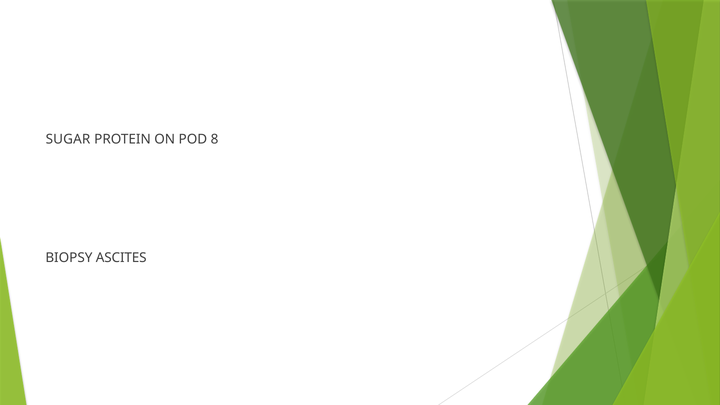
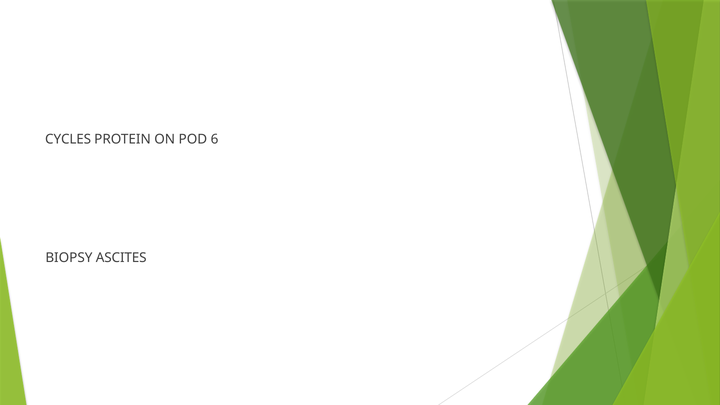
SUGAR: SUGAR -> CYCLES
8: 8 -> 6
